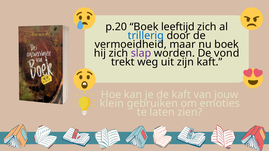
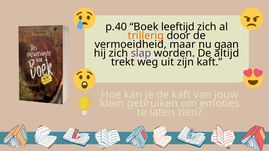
p.20: p.20 -> p.40
trillerig colour: blue -> orange
nu boek: boek -> gaan
vond: vond -> altijd
